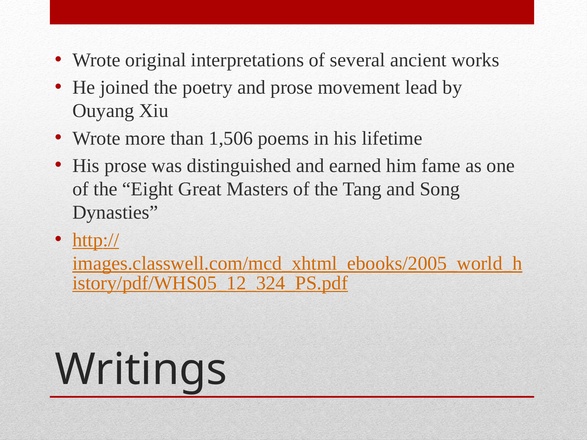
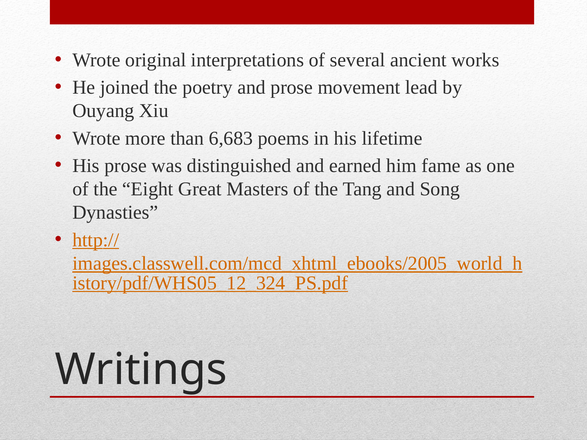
1,506: 1,506 -> 6,683
